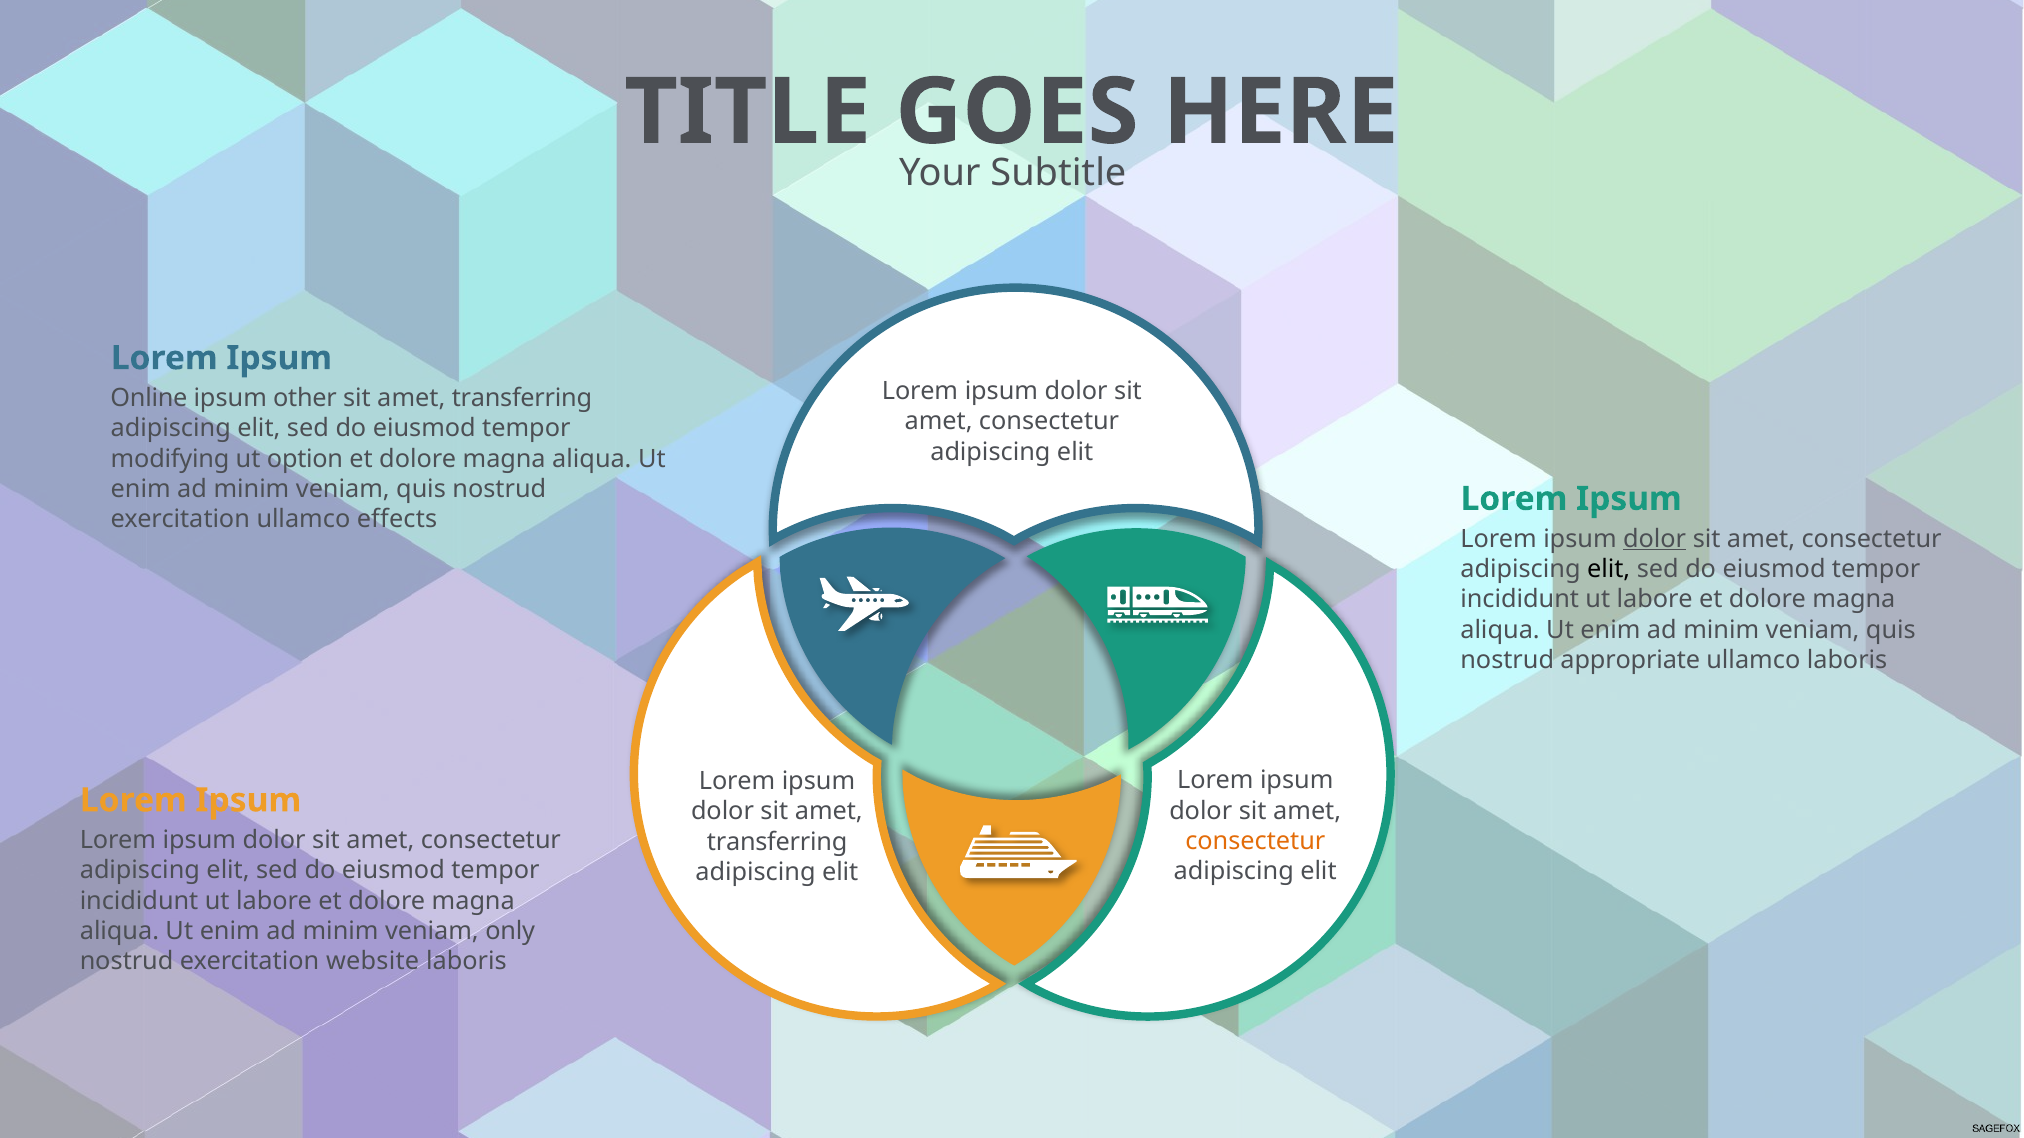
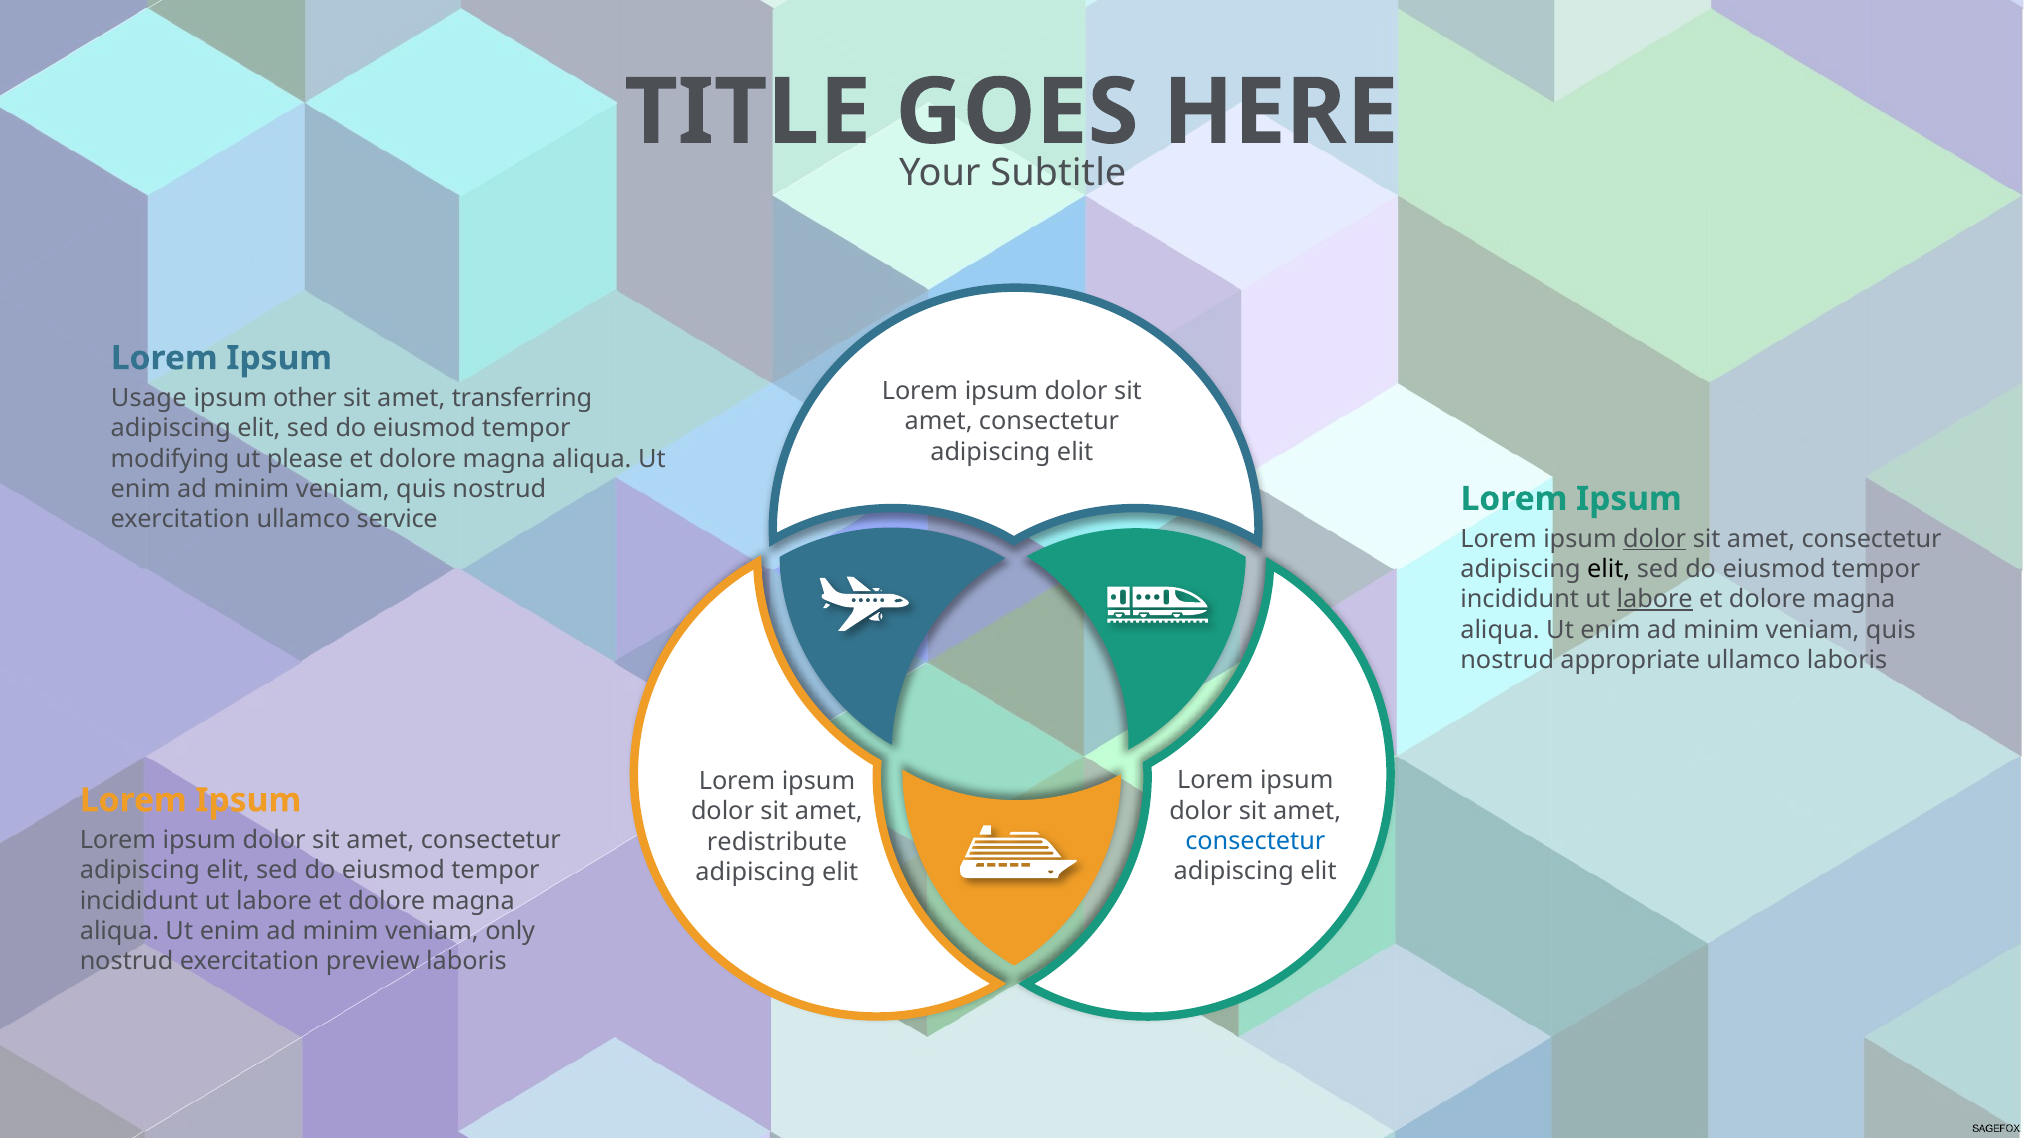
Online: Online -> Usage
option: option -> please
effects: effects -> service
labore at (1655, 600) underline: none -> present
consectetur at (1255, 842) colour: orange -> blue
transferring at (777, 842): transferring -> redistribute
website: website -> preview
